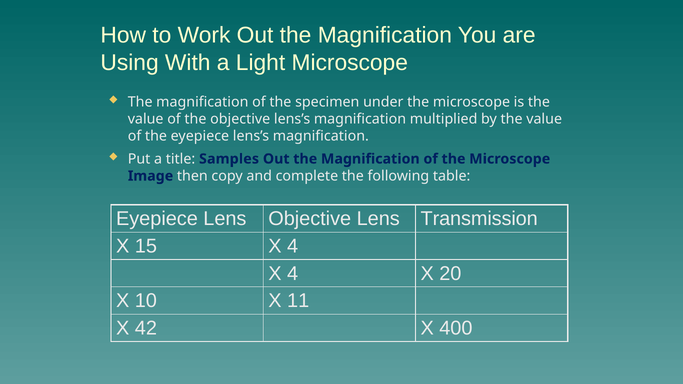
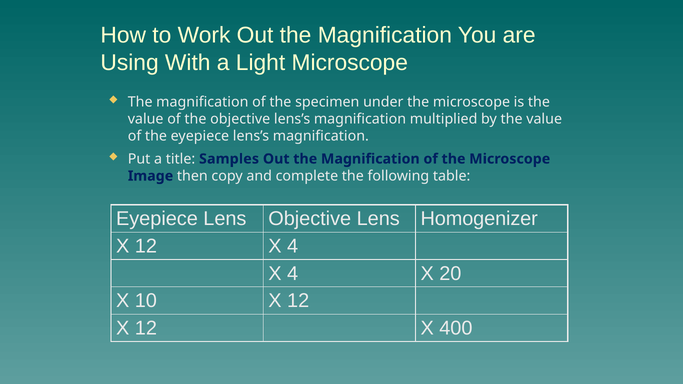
Transmission: Transmission -> Homogenizer
15 at (146, 246): 15 -> 12
10 X 11: 11 -> 12
42 at (146, 328): 42 -> 12
